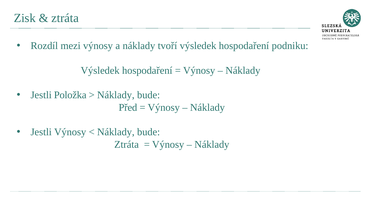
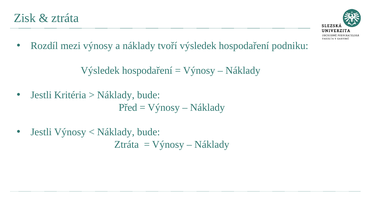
Položka: Položka -> Kritéria
